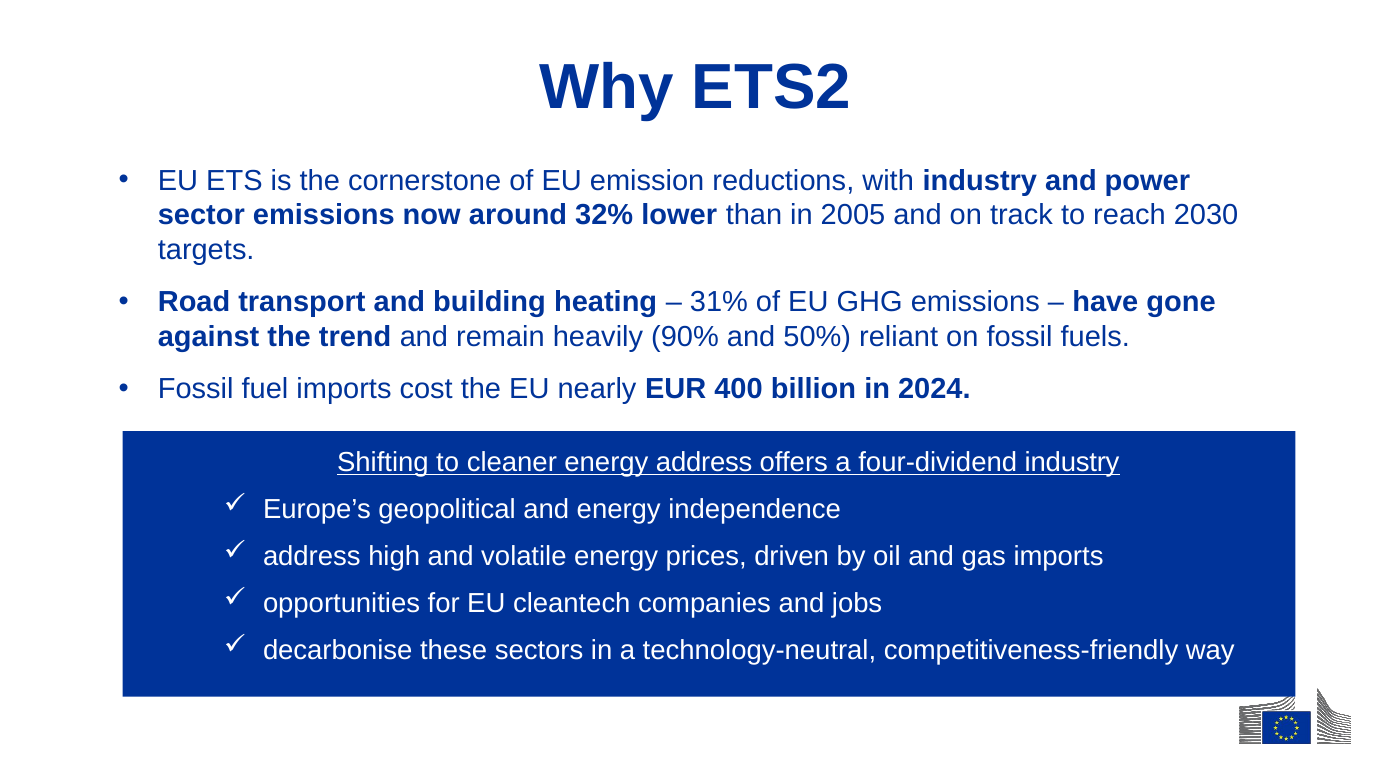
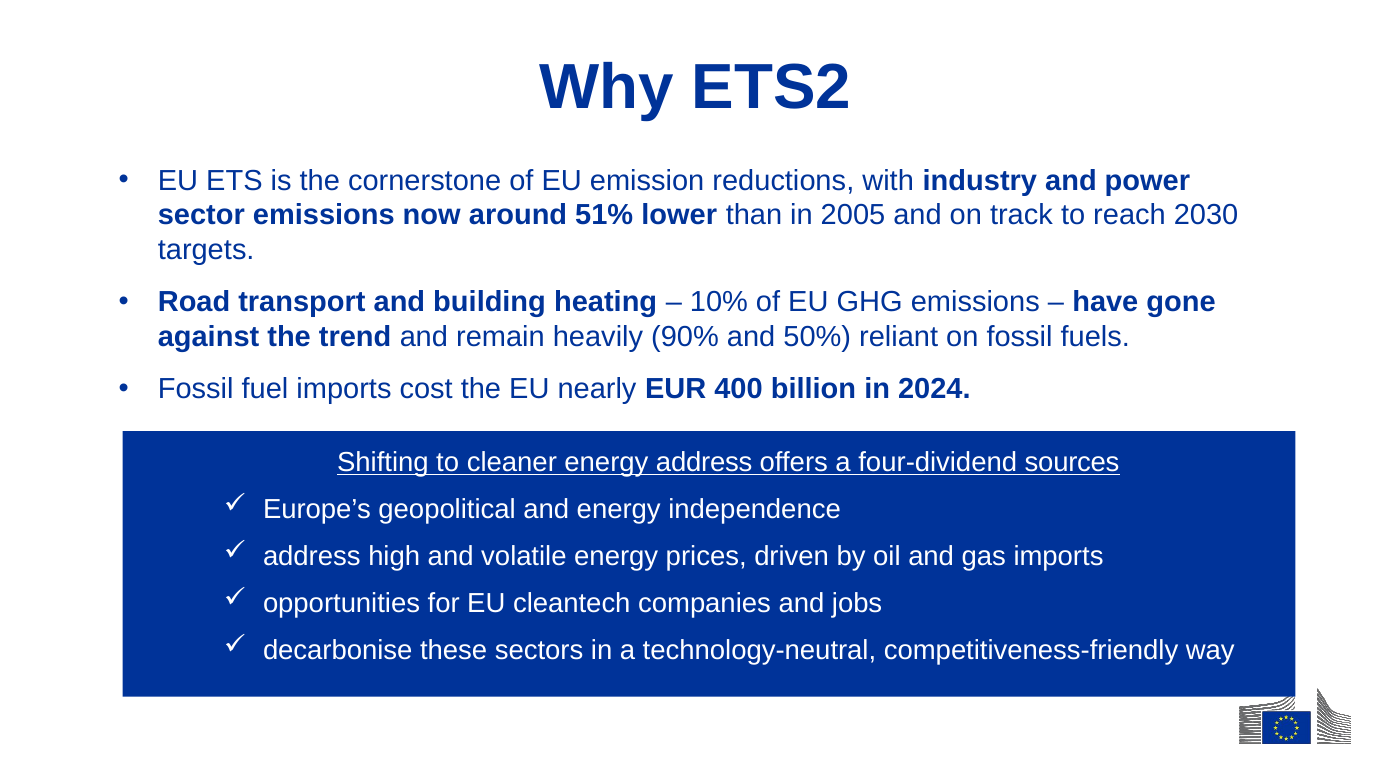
32%: 32% -> 51%
31%: 31% -> 10%
four-dividend industry: industry -> sources
